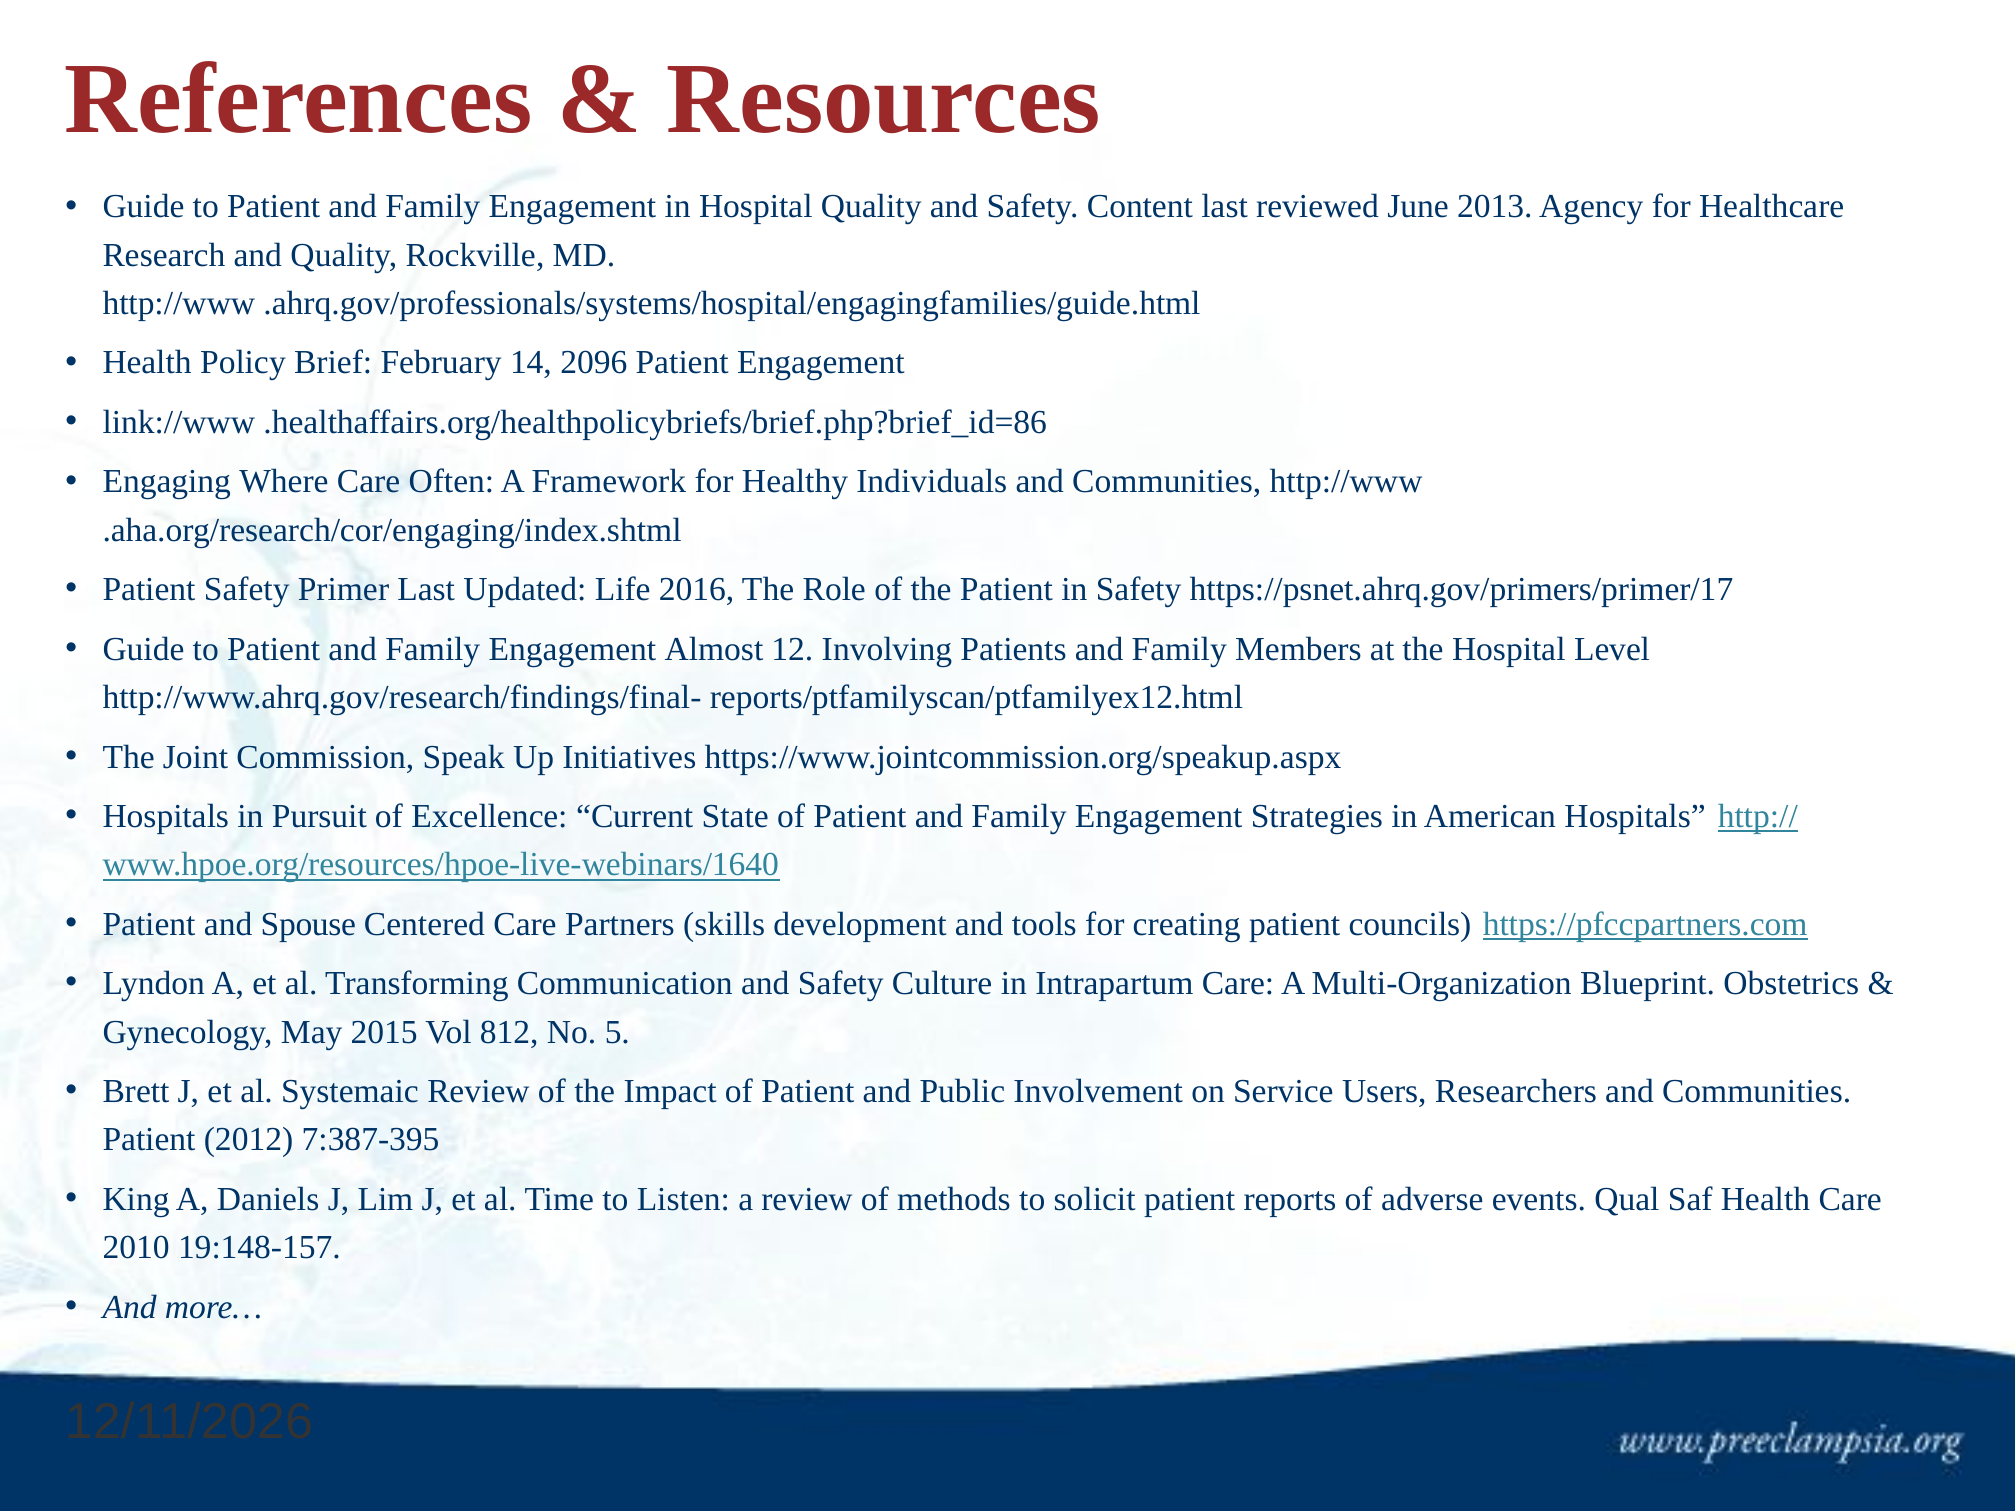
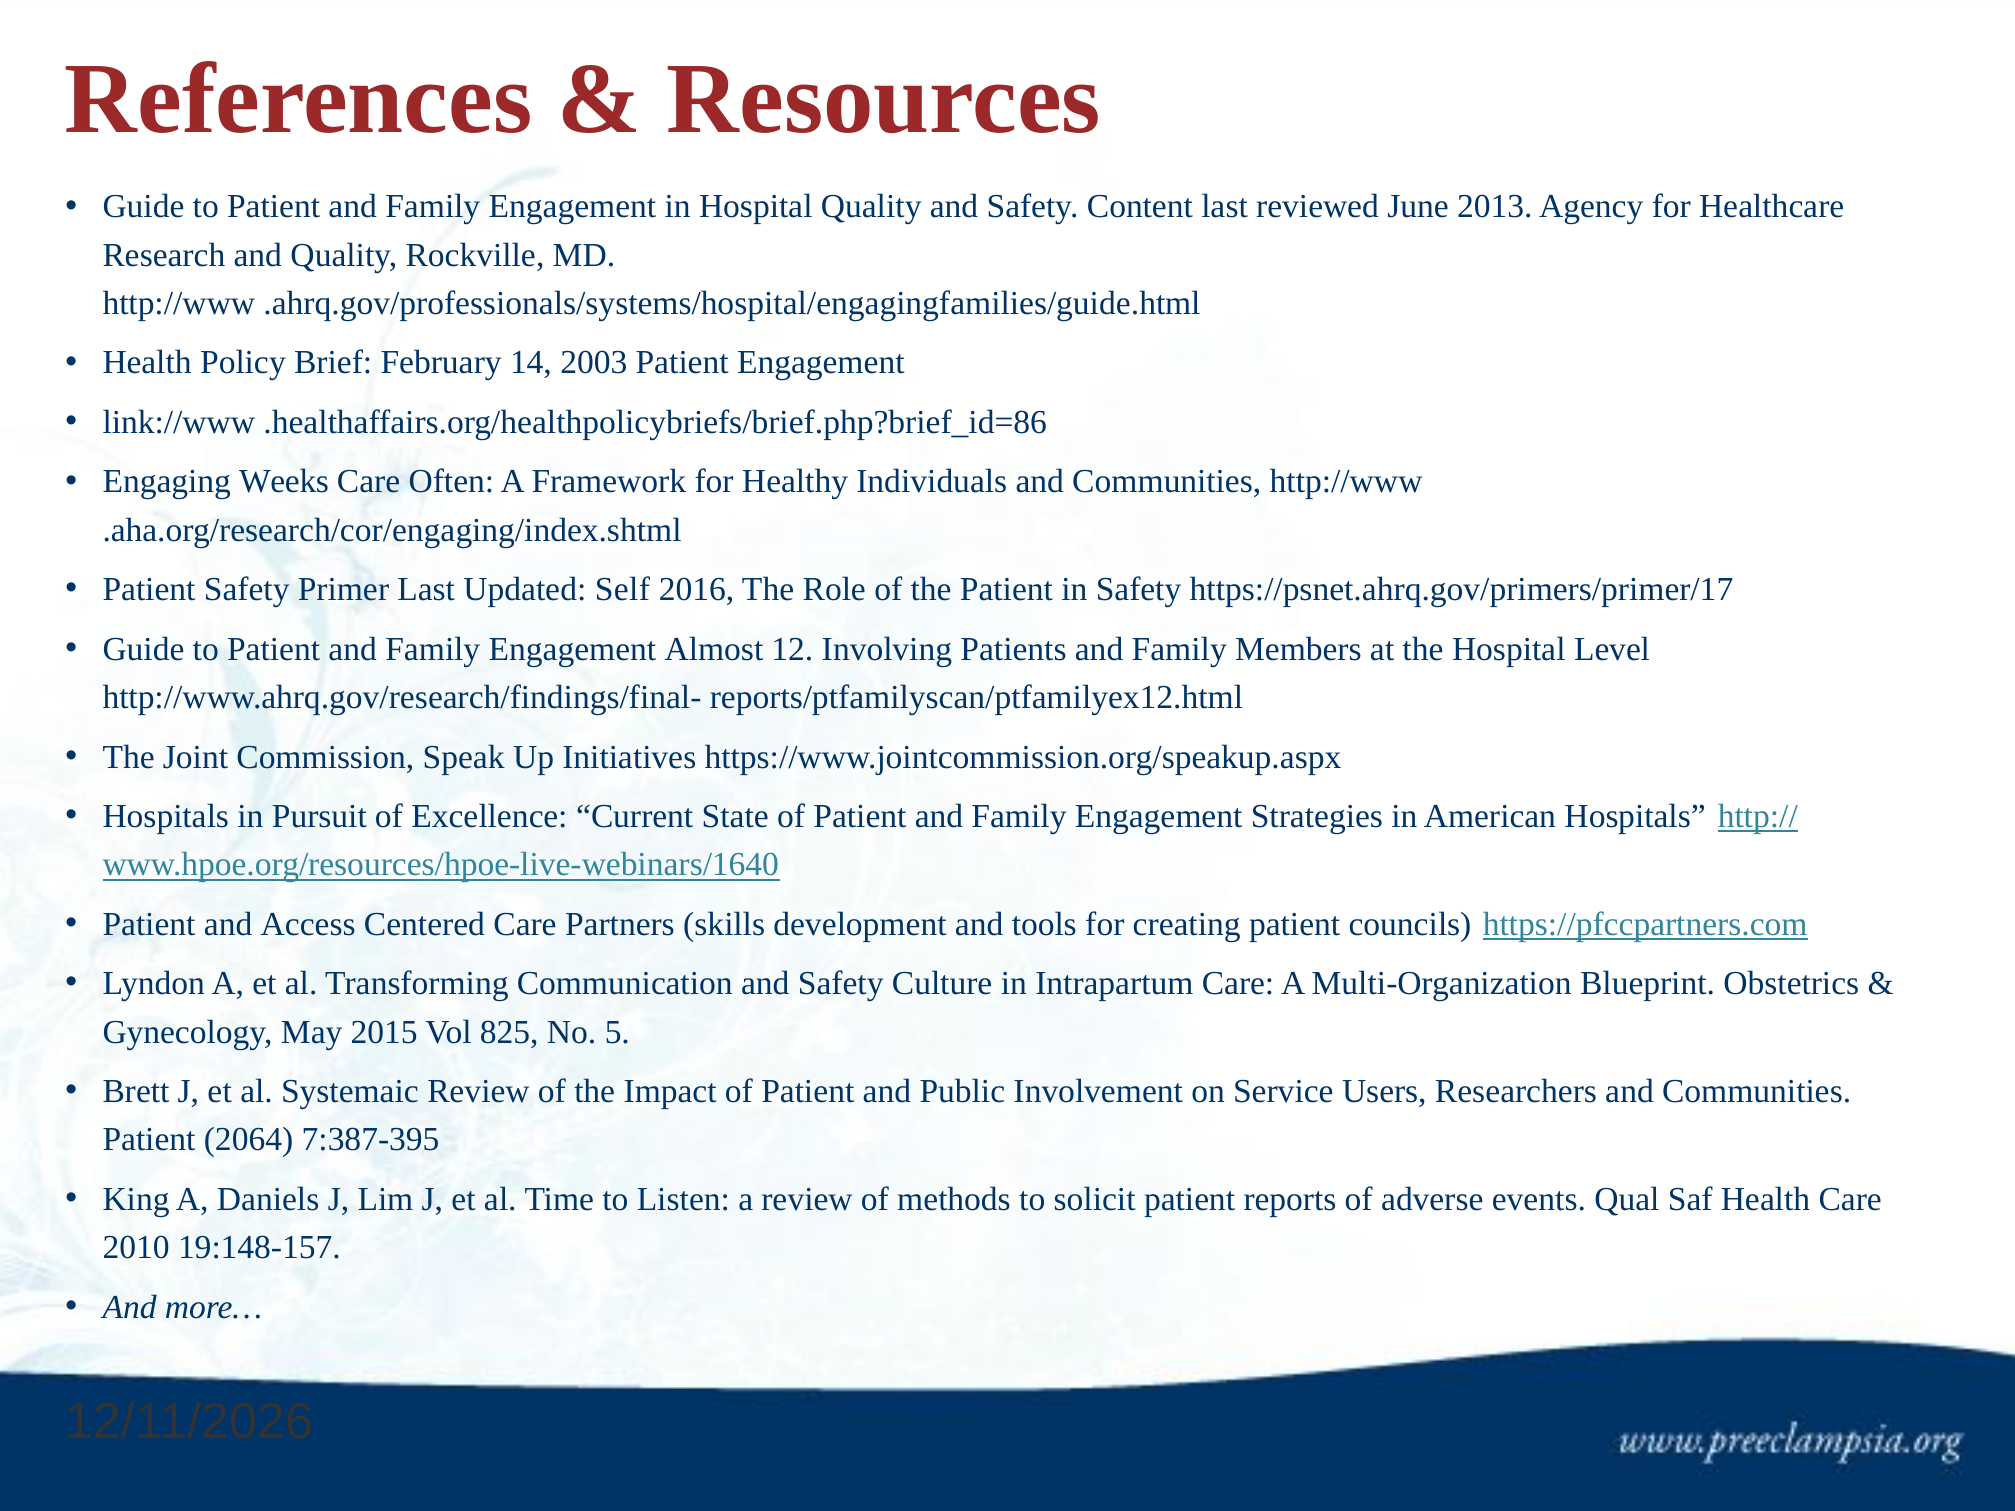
2096: 2096 -> 2003
Where: Where -> Weeks
Life: Life -> Self
Spouse: Spouse -> Access
812: 812 -> 825
2012: 2012 -> 2064
